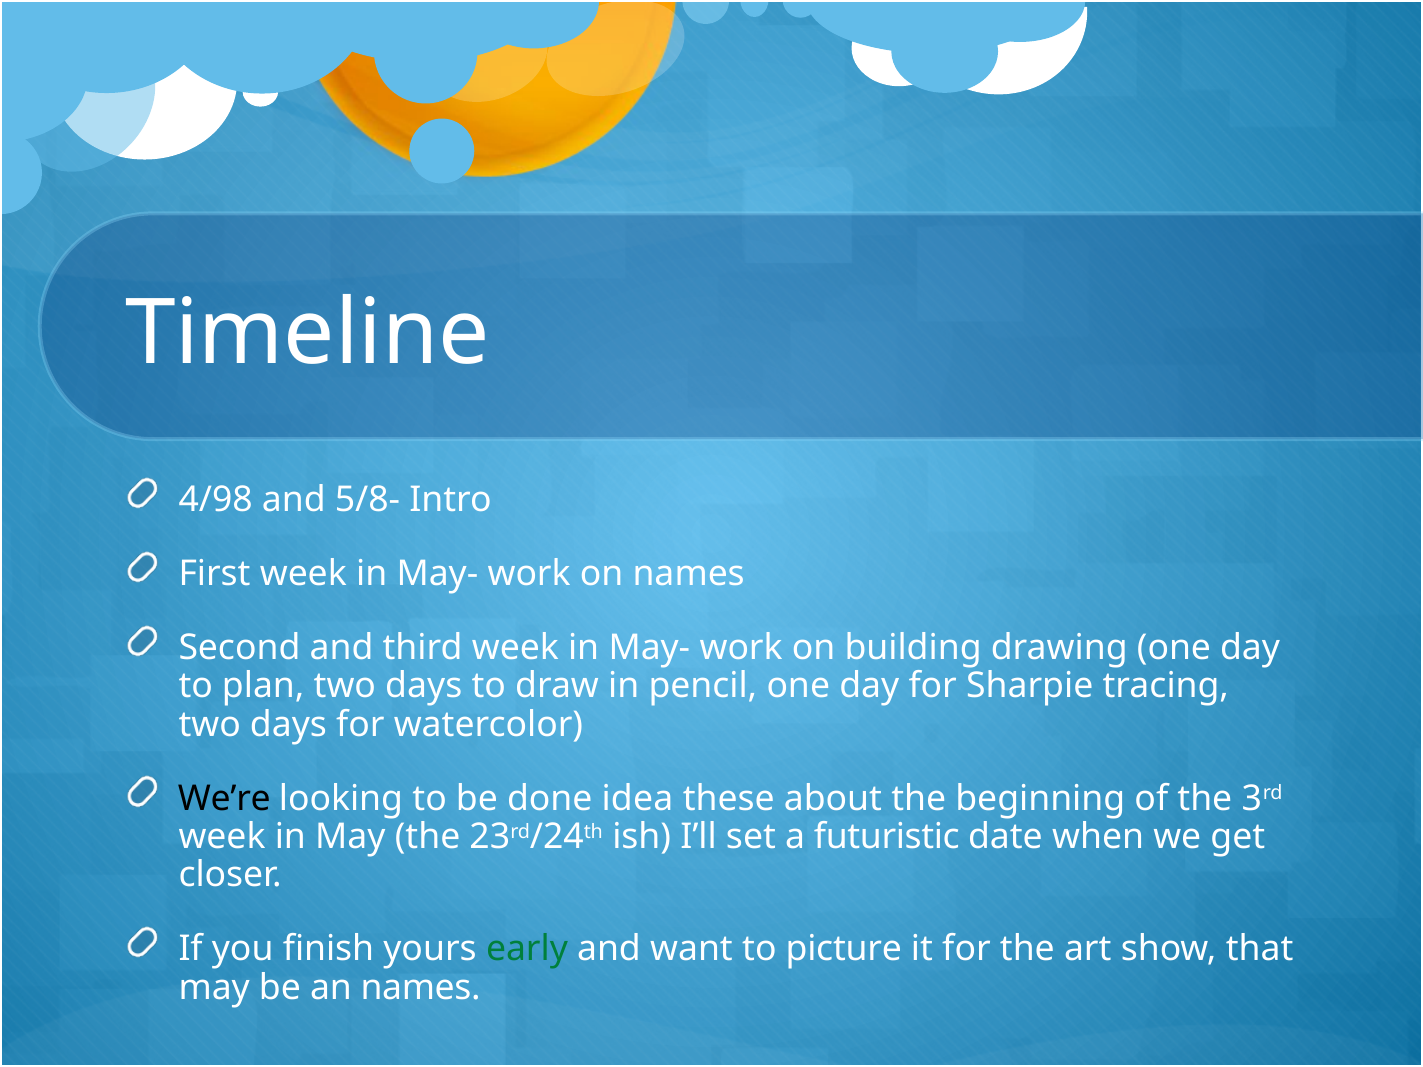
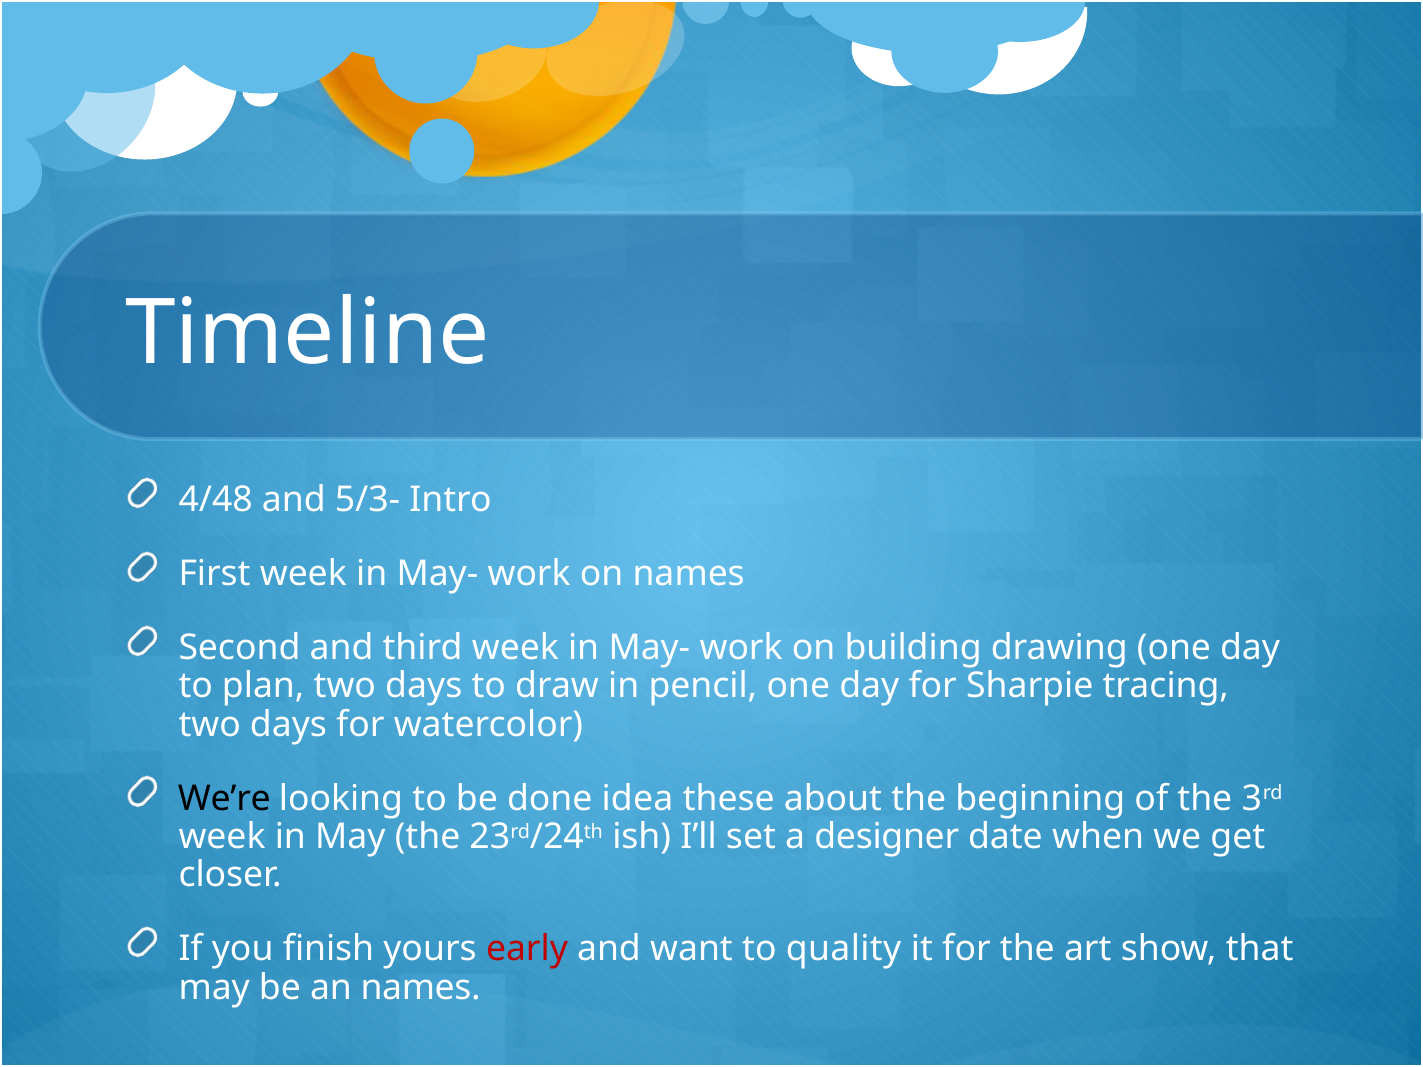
4/98: 4/98 -> 4/48
5/8-: 5/8- -> 5/3-
futuristic: futuristic -> designer
early colour: green -> red
picture: picture -> quality
